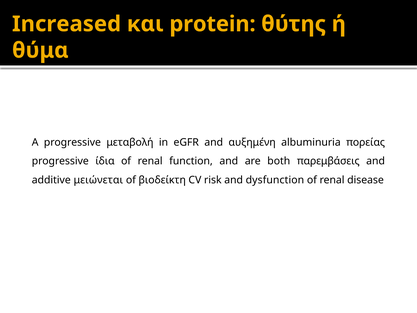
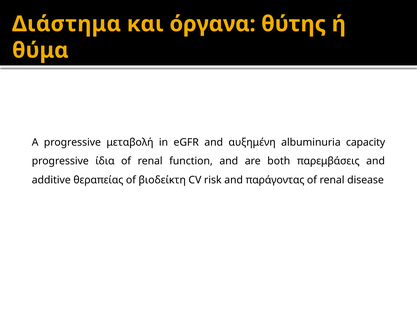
Increased: Increased -> Διάστημα
protein: protein -> όργανα
πορείας: πορείας -> capacity
μειώνεται: μειώνεται -> θεραπείας
dysfunction: dysfunction -> παράγοντας
